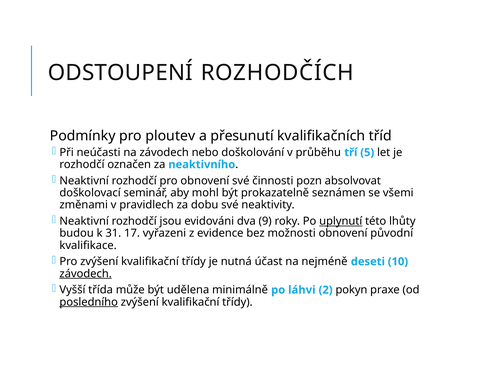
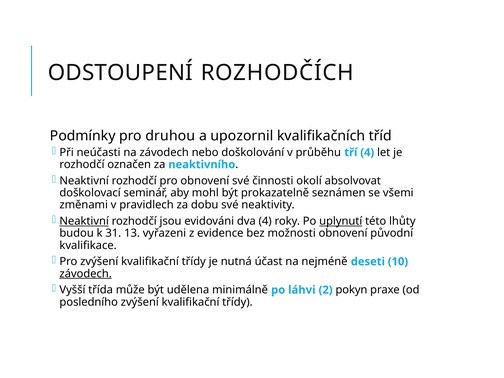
ploutev: ploutev -> druhou
přesunutí: přesunutí -> upozornil
tří 5: 5 -> 4
pozn: pozn -> okolí
Neaktivní at (84, 221) underline: none -> present
dva 9: 9 -> 4
17: 17 -> 13
posledního underline: present -> none
